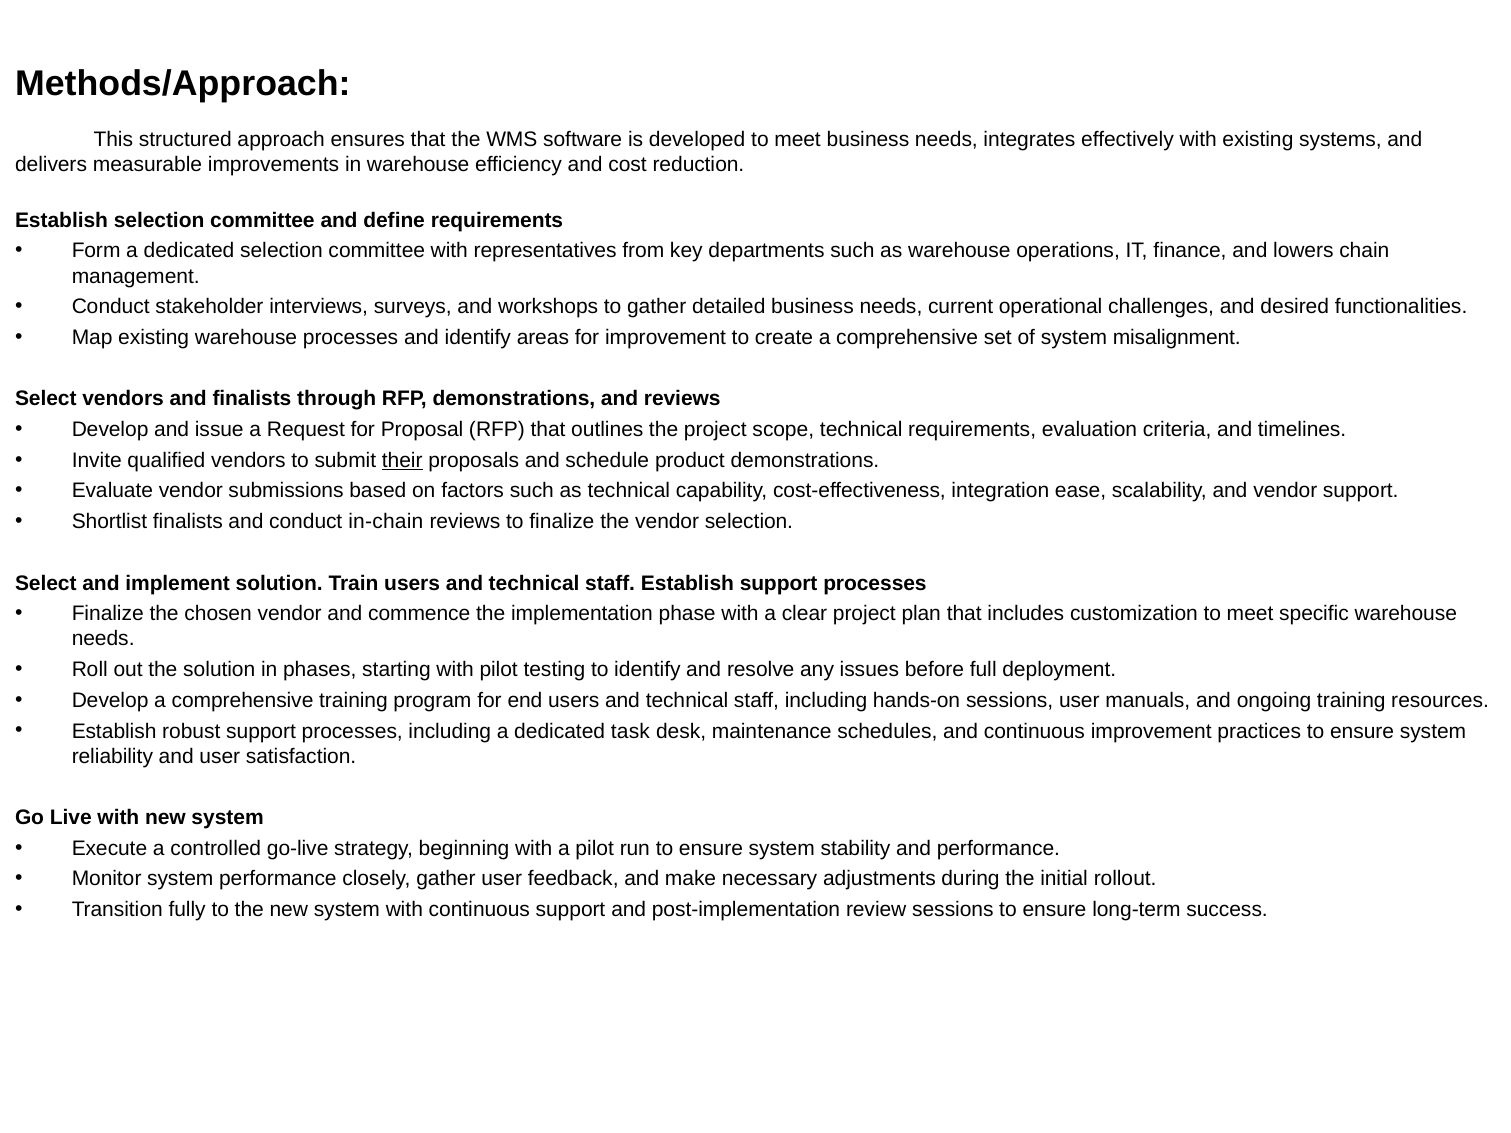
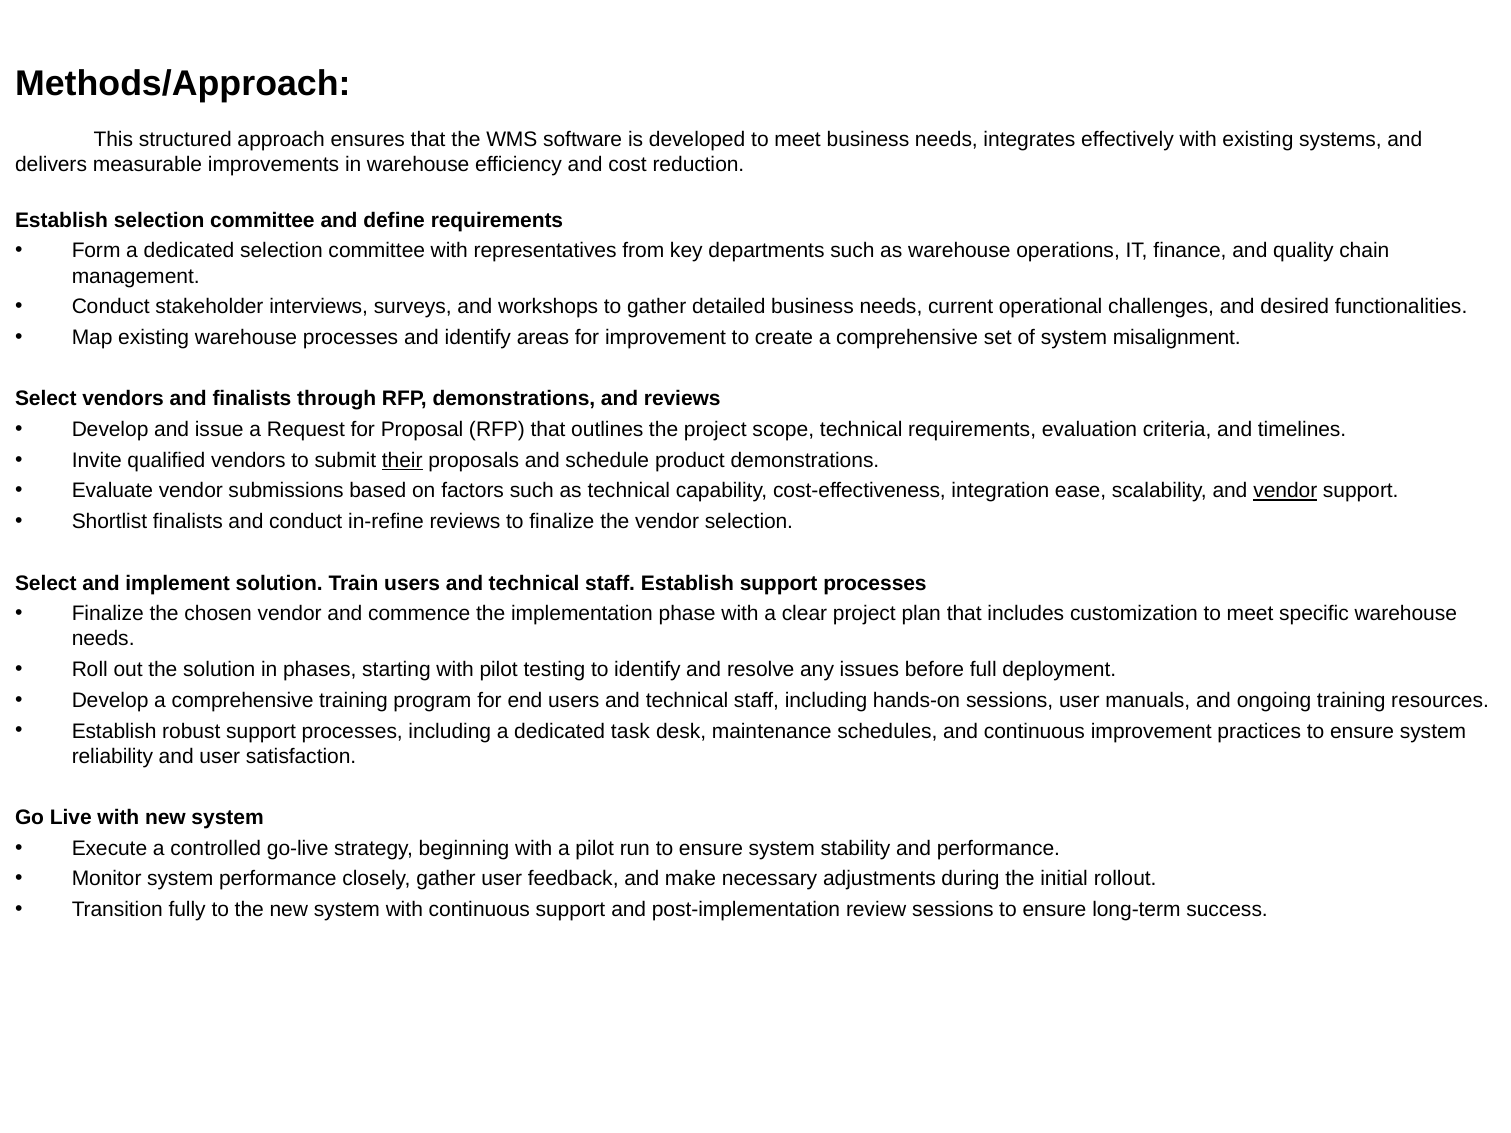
lowers: lowers -> quality
vendor at (1285, 491) underline: none -> present
in-chain: in-chain -> in-refine
